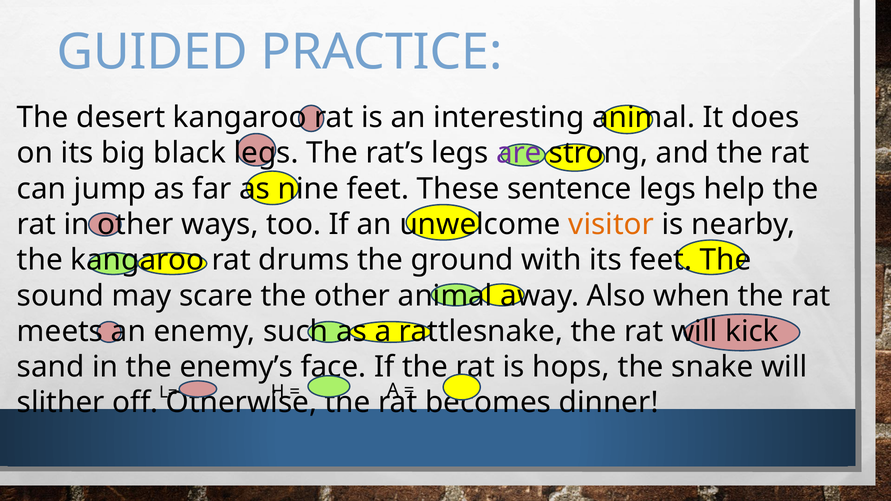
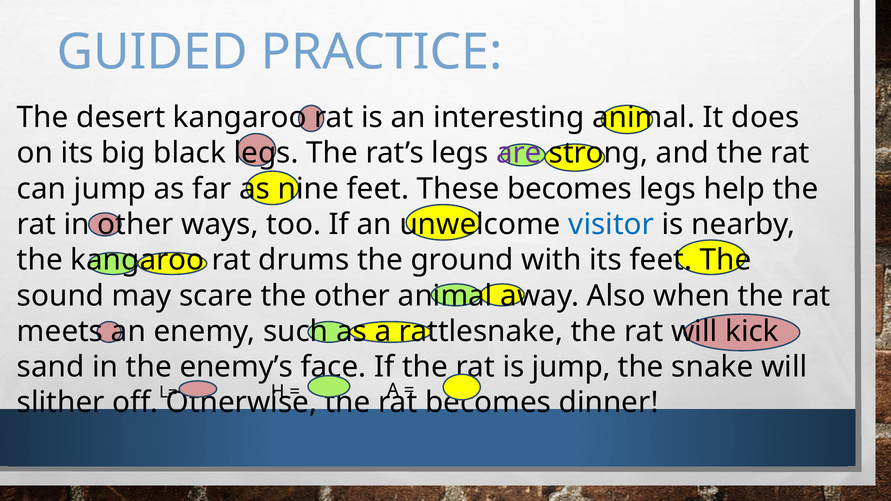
These sentence: sentence -> becomes
visitor colour: orange -> blue
is hops: hops -> jump
